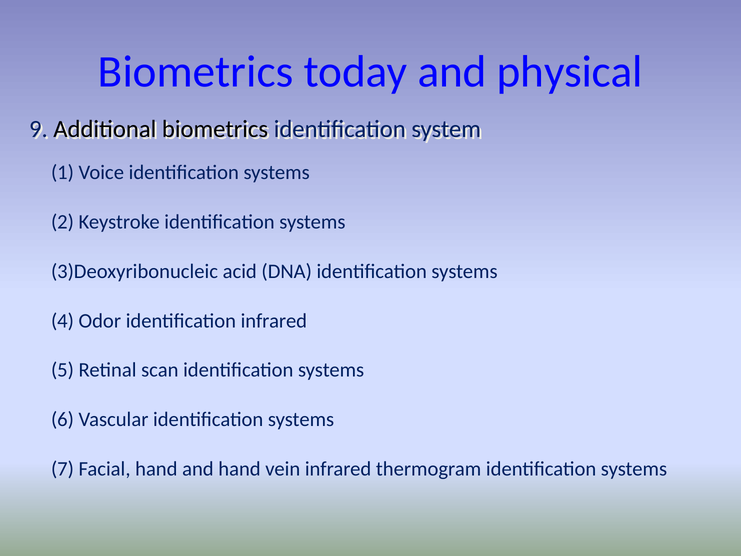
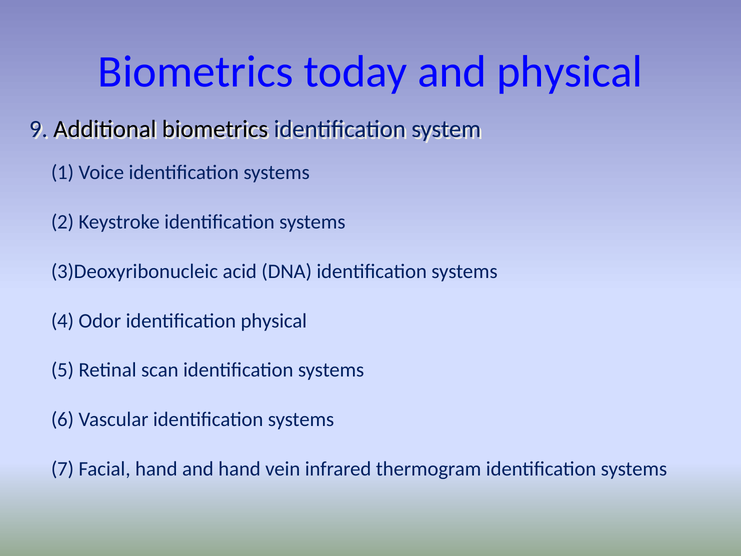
identification infrared: infrared -> physical
